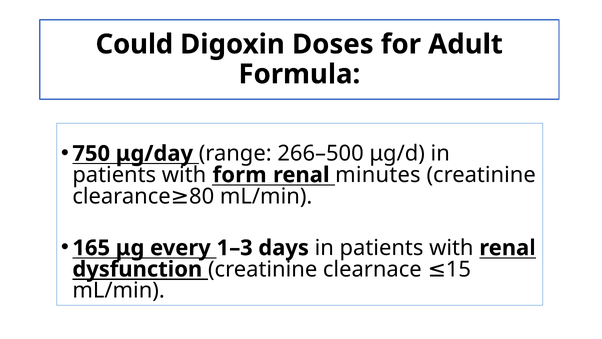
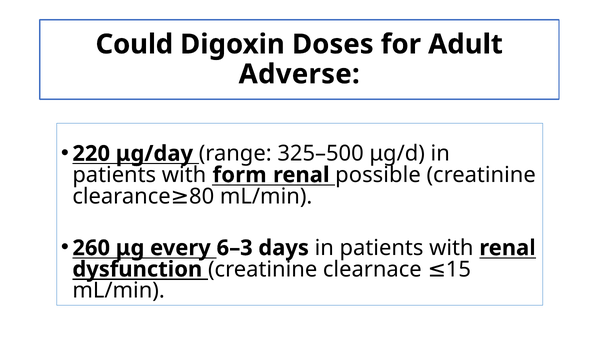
Formula: Formula -> Adverse
750: 750 -> 220
266–500: 266–500 -> 325–500
minutes: minutes -> possible
165: 165 -> 260
1–3: 1–3 -> 6–3
